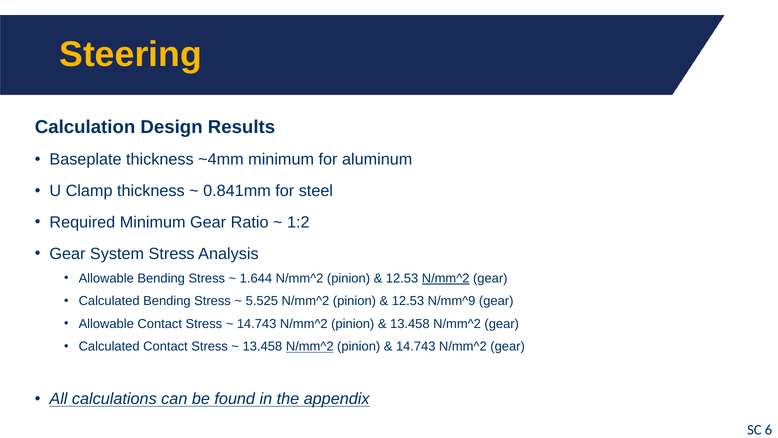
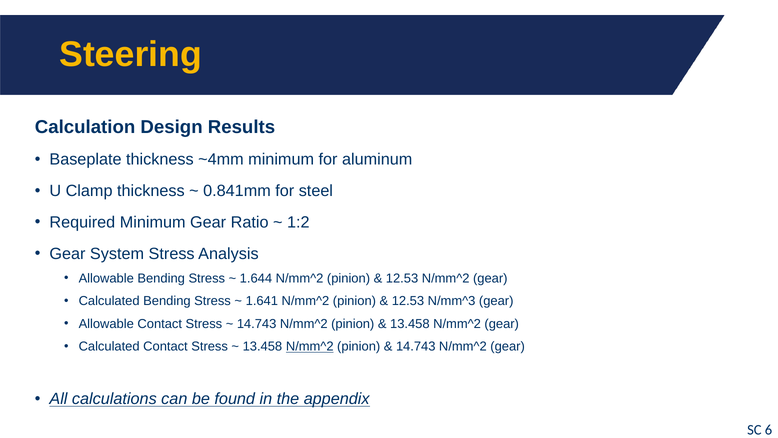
N/mm^2 at (446, 278) underline: present -> none
5.525: 5.525 -> 1.641
N/mm^9: N/mm^9 -> N/mm^3
